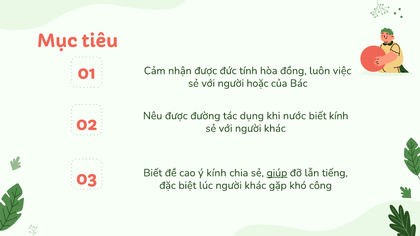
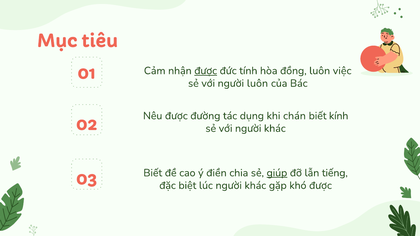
được at (206, 71) underline: none -> present
người hoặc: hoặc -> luôn
nước: nước -> chán
ý kính: kính -> điền
khó công: công -> được
